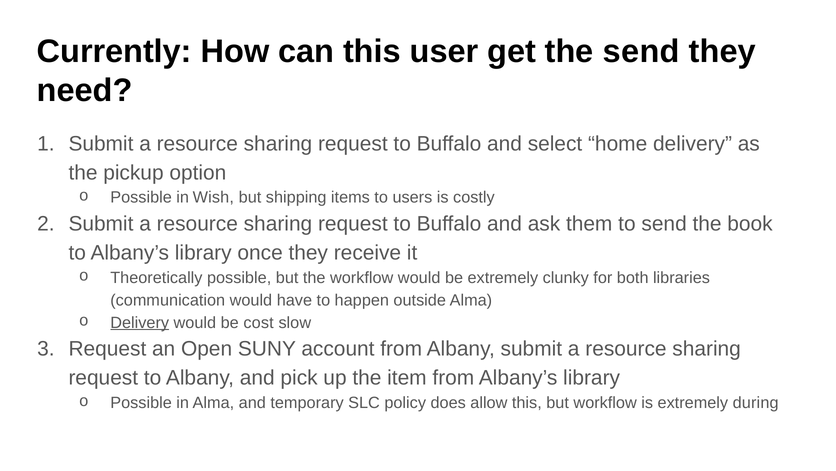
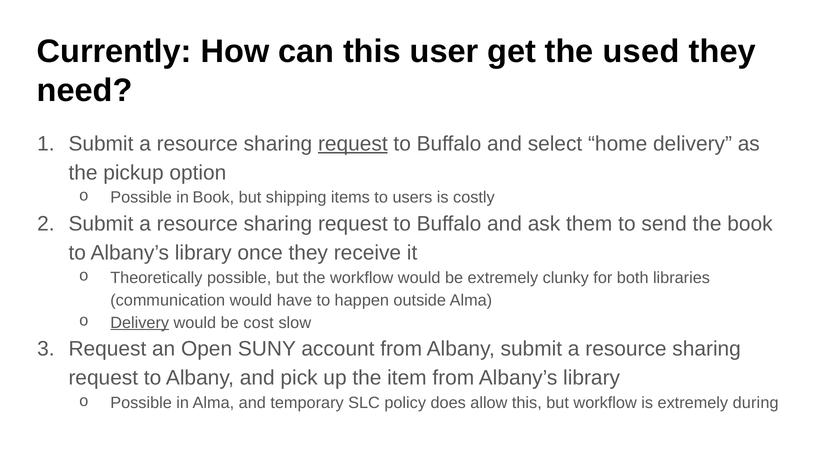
the send: send -> used
request at (353, 144) underline: none -> present
in Wish: Wish -> Book
